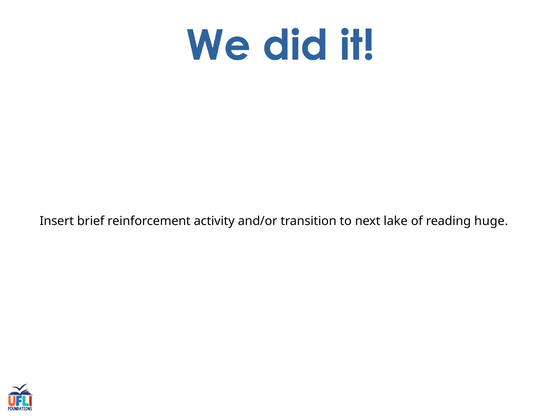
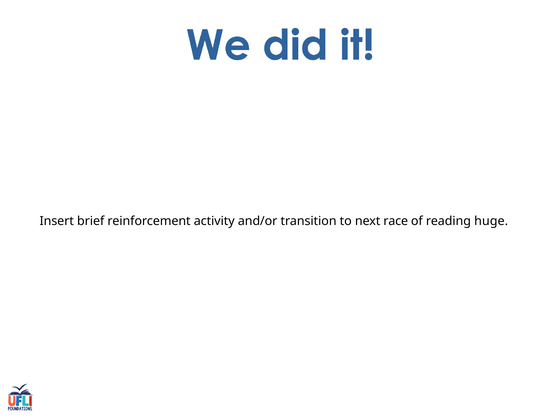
lake: lake -> race
